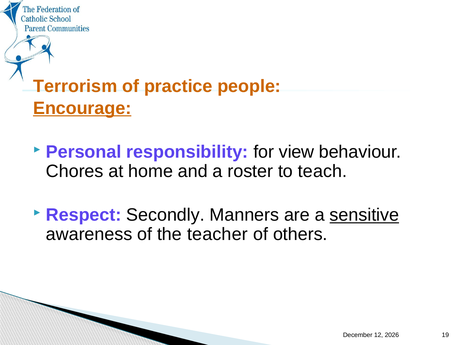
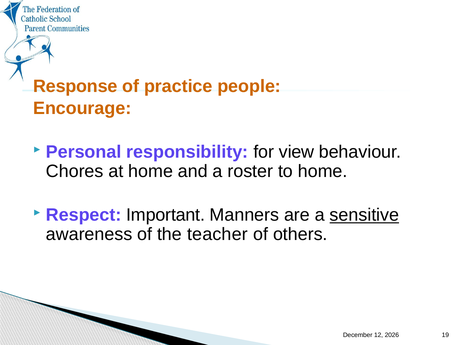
Terrorism: Terrorism -> Response
Encourage underline: present -> none
to teach: teach -> home
Secondly: Secondly -> Important
